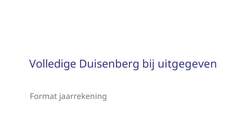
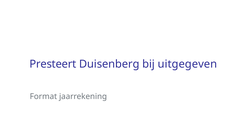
Volledige: Volledige -> Presteert
